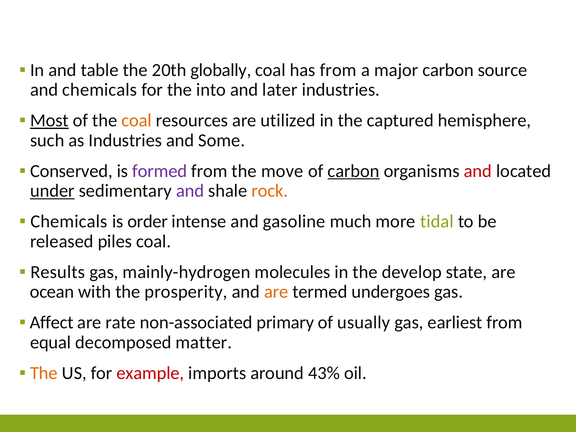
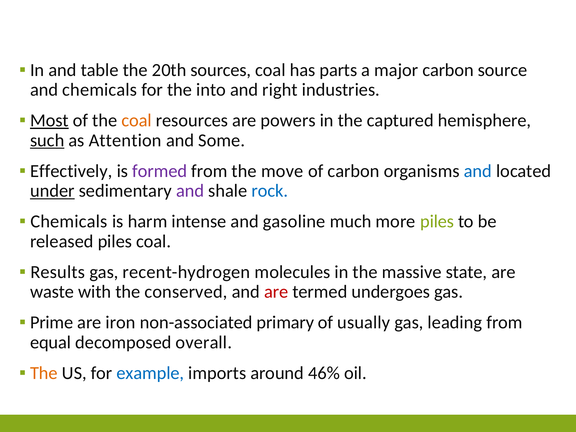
globally: globally -> sources
has from: from -> parts
later: later -> right
utilized: utilized -> powers
such underline: none -> present
as Industries: Industries -> Attention
Conserved: Conserved -> Effectively
carbon at (354, 171) underline: present -> none
and at (478, 171) colour: red -> blue
rock colour: orange -> blue
order: order -> harm
more tidal: tidal -> piles
mainly-hydrogen: mainly-hydrogen -> recent-hydrogen
develop: develop -> massive
ocean: ocean -> waste
prosperity: prosperity -> conserved
are at (276, 292) colour: orange -> red
Affect: Affect -> Prime
rate: rate -> iron
earliest: earliest -> leading
matter: matter -> overall
example colour: red -> blue
43%: 43% -> 46%
